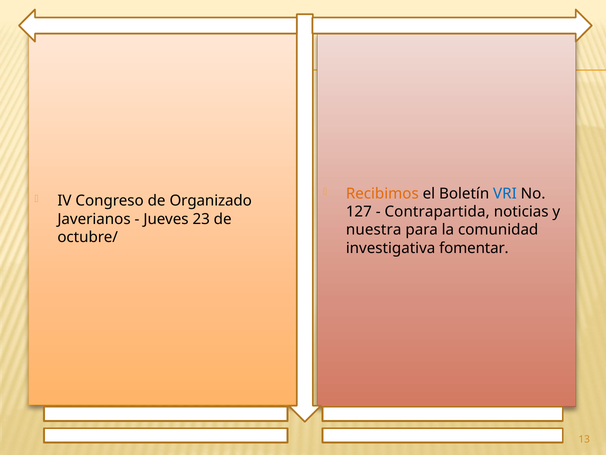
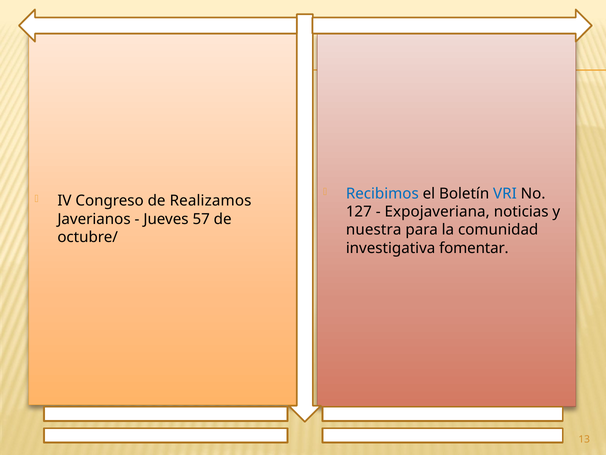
Recibimos colour: orange -> blue
Organizado: Organizado -> Realizamos
Contrapartida: Contrapartida -> Expojaveriana
23: 23 -> 57
